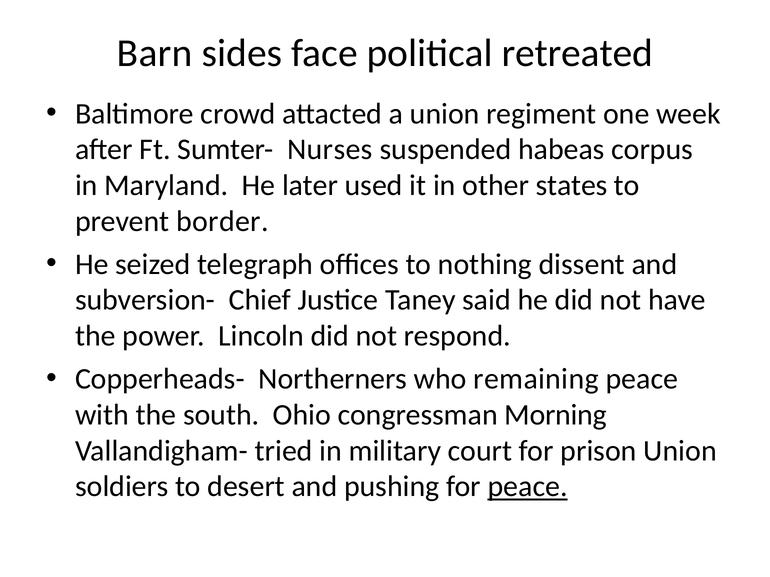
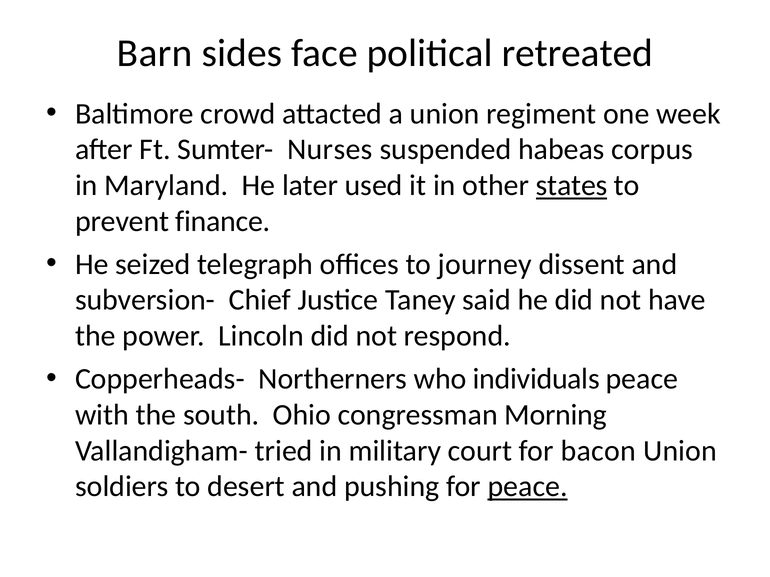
states underline: none -> present
border: border -> finance
nothing: nothing -> journey
remaining: remaining -> individuals
prison: prison -> bacon
